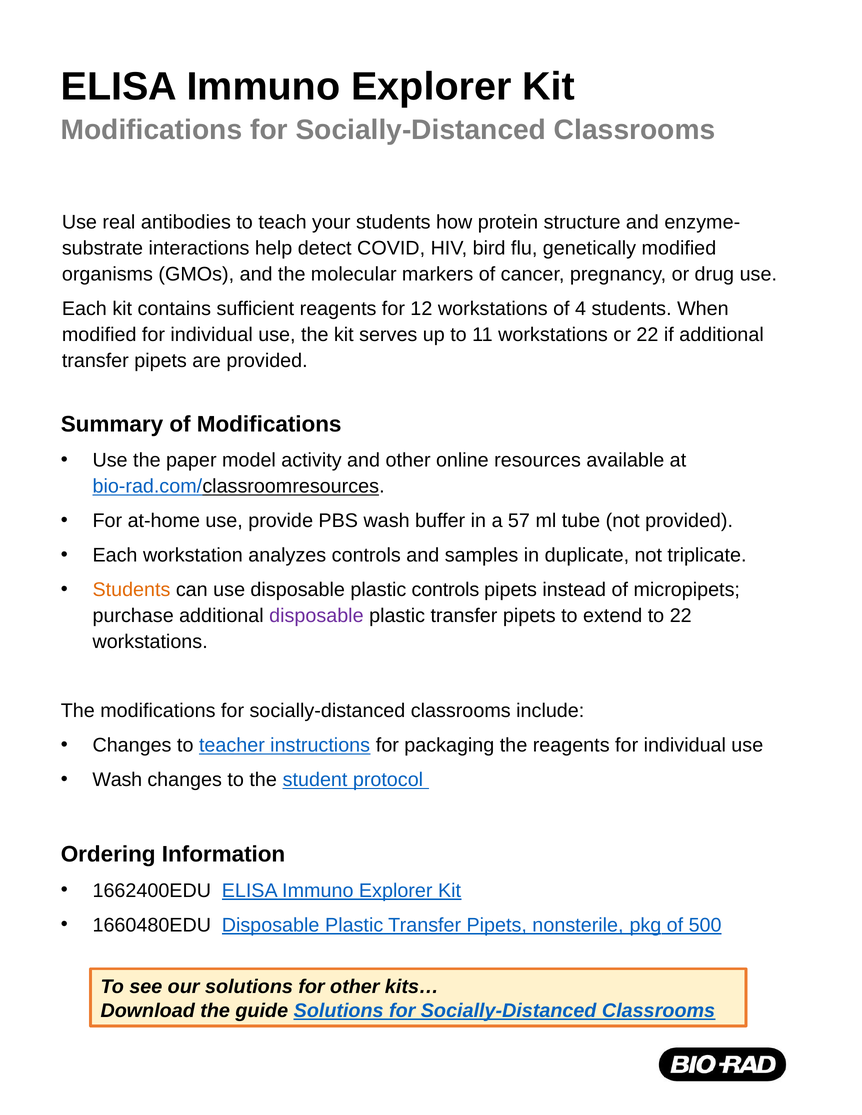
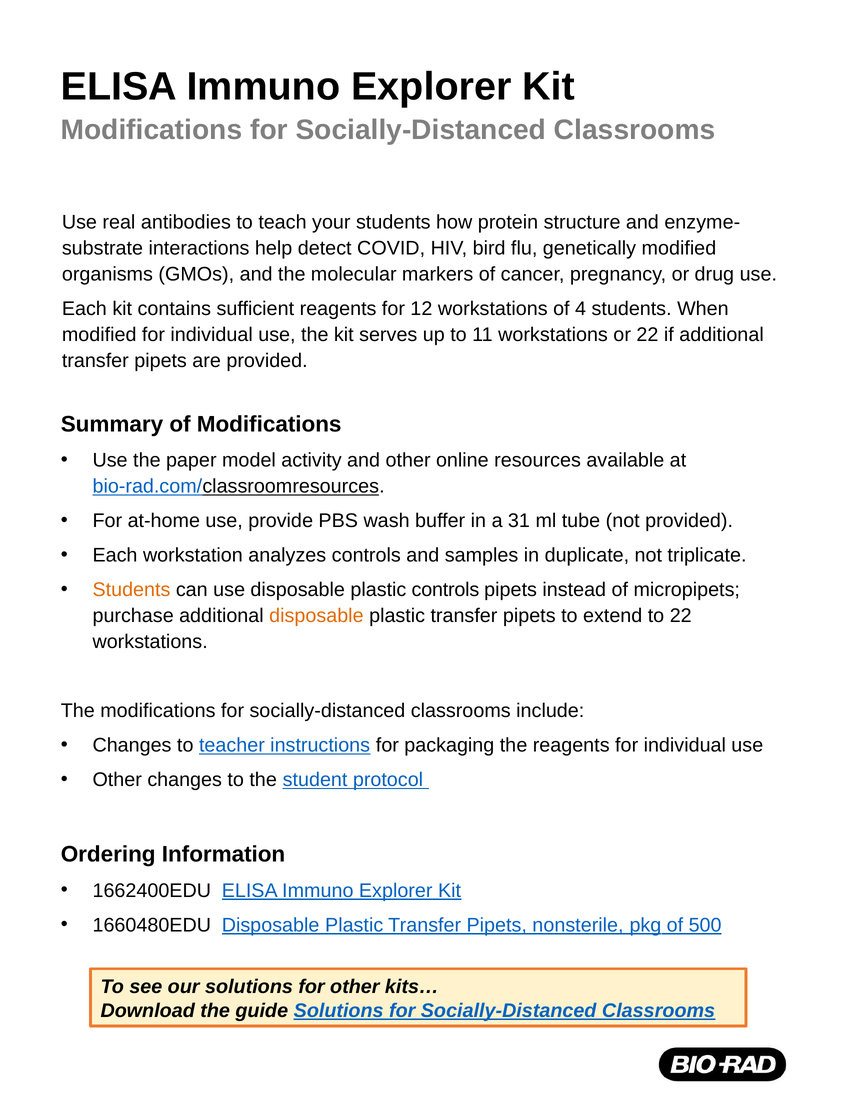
57: 57 -> 31
disposable at (316, 616) colour: purple -> orange
Wash at (117, 780): Wash -> Other
